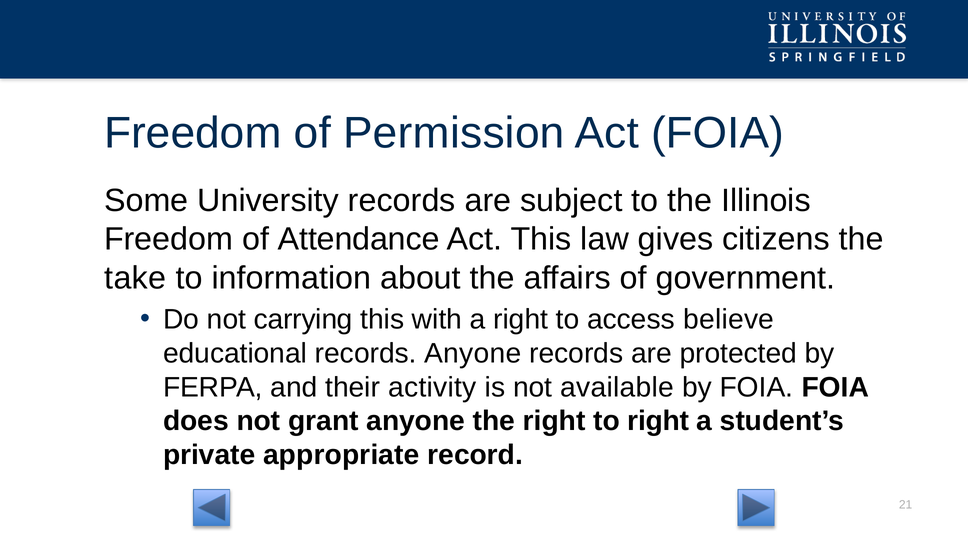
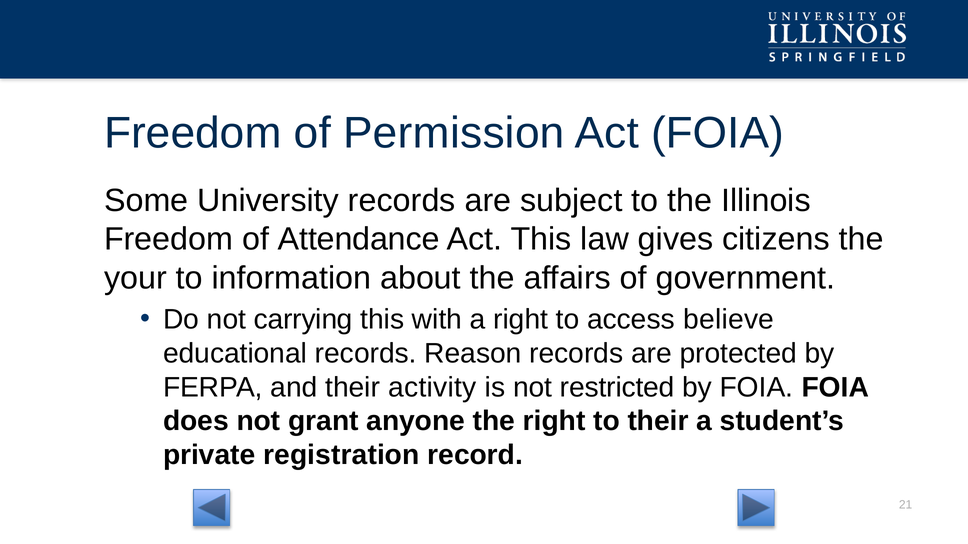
take: take -> your
records Anyone: Anyone -> Reason
available: available -> restricted
to right: right -> their
appropriate: appropriate -> registration
